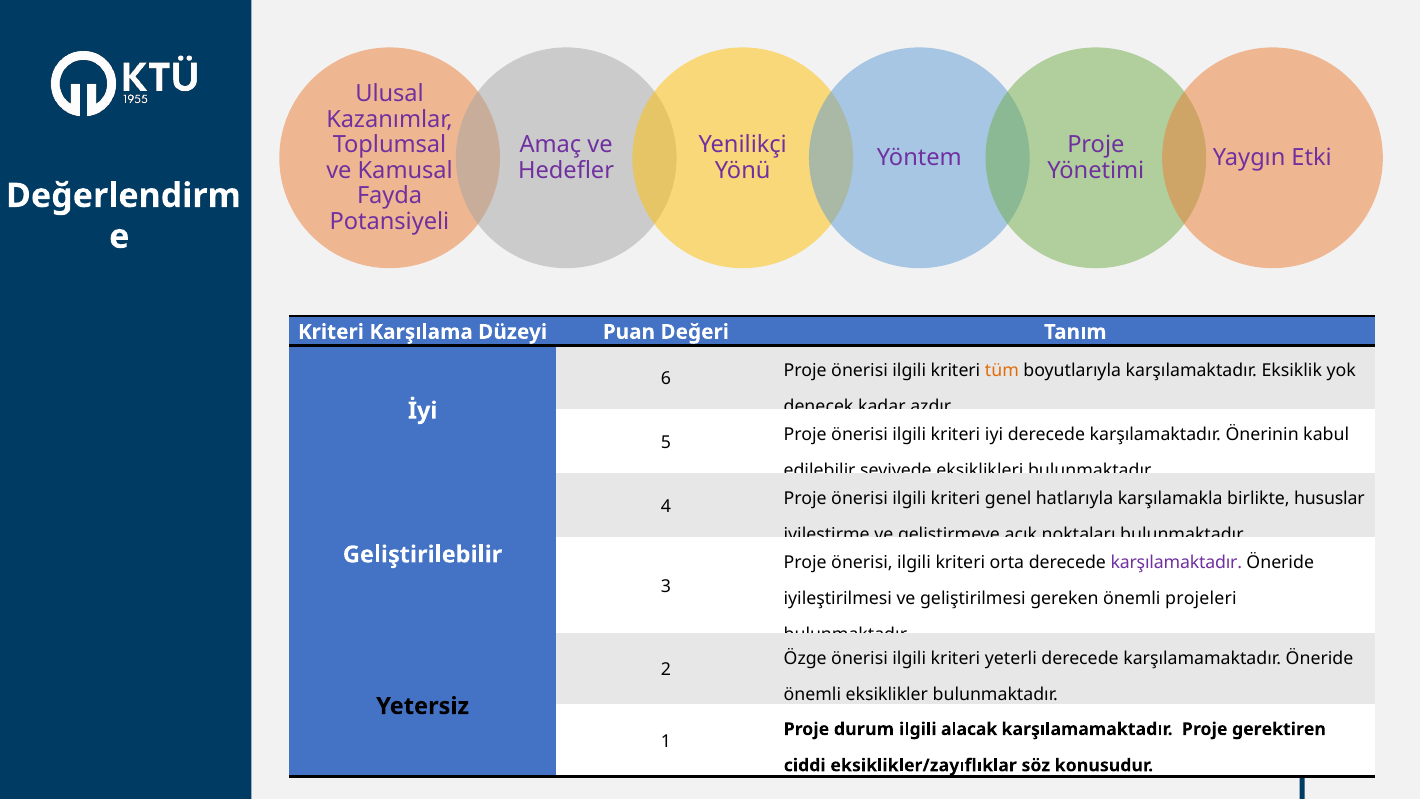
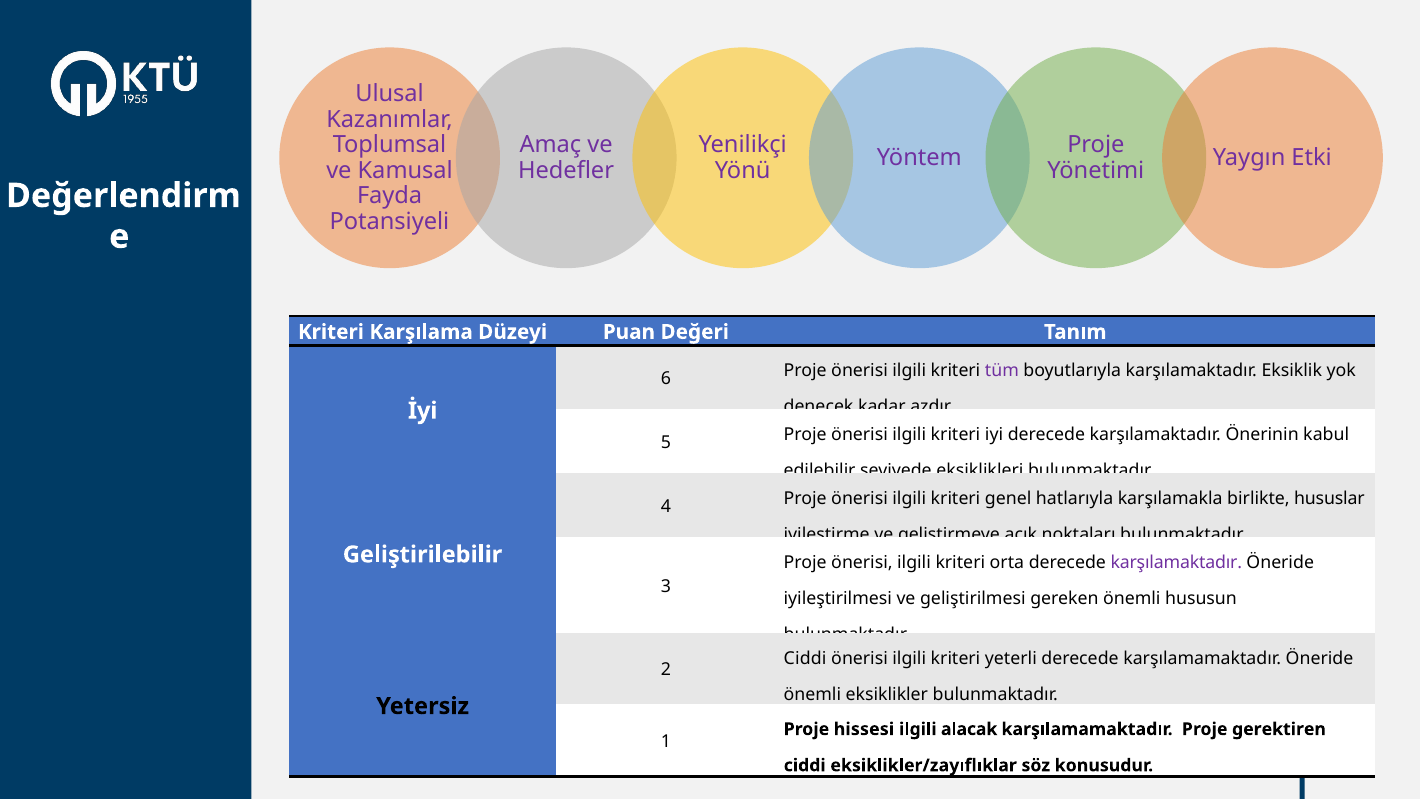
tüm colour: orange -> purple
projeleri: projeleri -> hususun
Özge at (805, 658): Özge -> Ciddi
durum: durum -> hissesi
